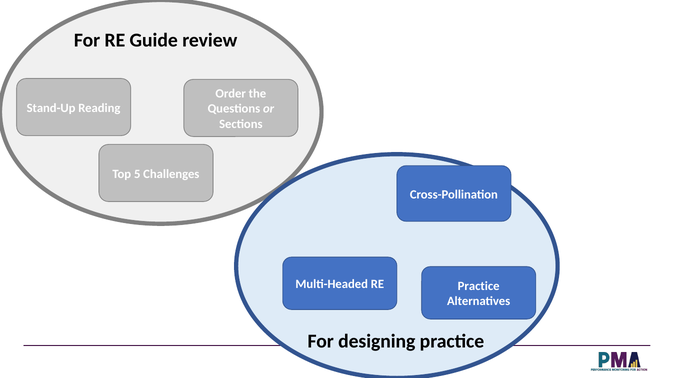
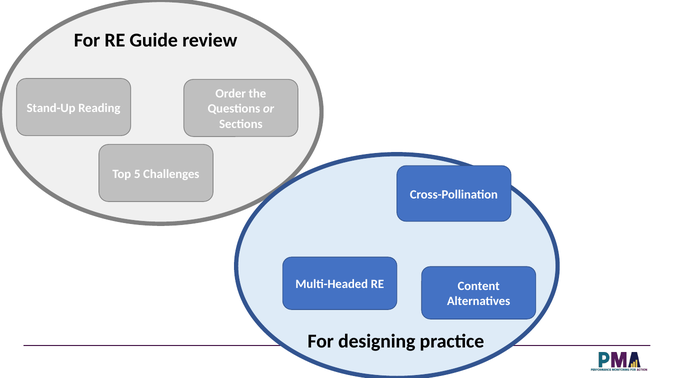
Practice at (479, 287): Practice -> Content
